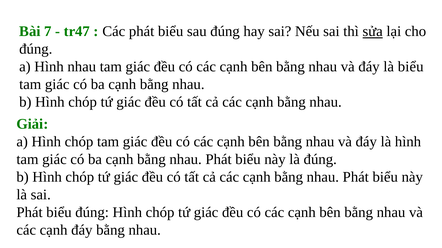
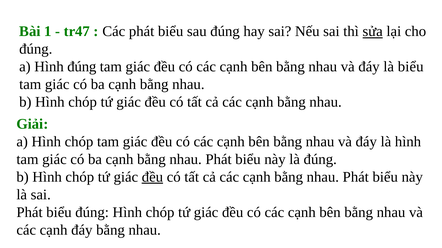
7: 7 -> 1
Hình nhau: nhau -> đúng
đều at (152, 177) underline: none -> present
